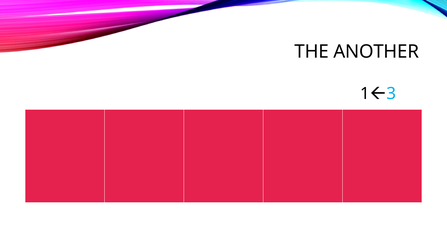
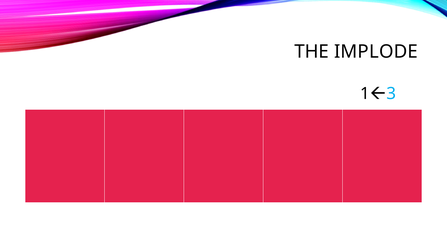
ANOTHER: ANOTHER -> IMPLODE
